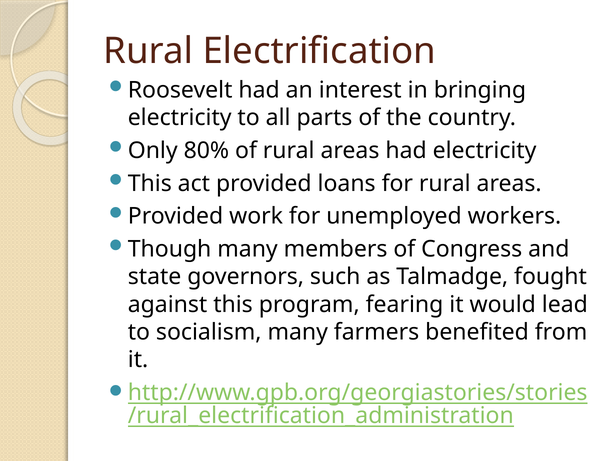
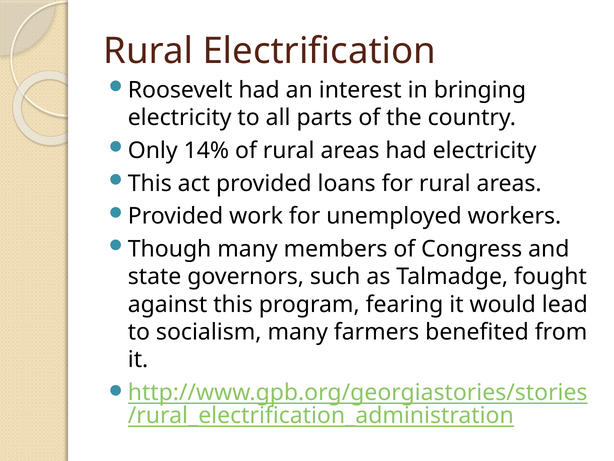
80%: 80% -> 14%
